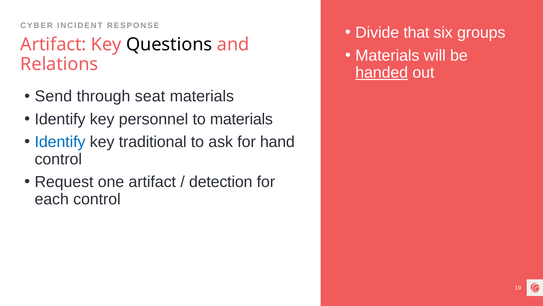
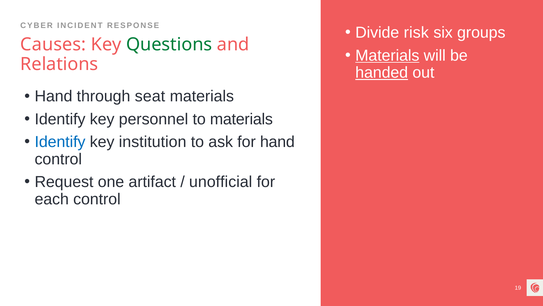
that: that -> risk
Artifact at (53, 45): Artifact -> Causes
Questions colour: black -> green
Materials at (387, 55) underline: none -> present
Send at (53, 96): Send -> Hand
traditional: traditional -> institution
detection: detection -> unofficial
